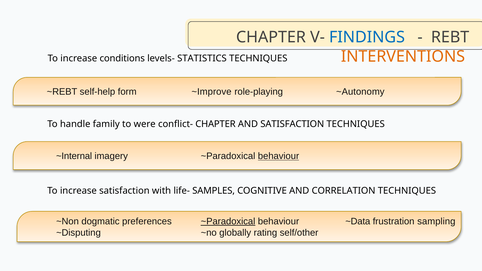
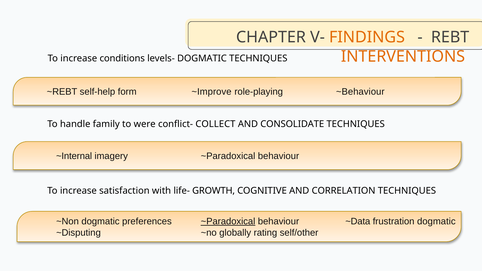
FINDINGS colour: blue -> orange
levels- STATISTICS: STATISTICS -> DOGMATIC
~Autonomy: ~Autonomy -> ~Behaviour
conflict- CHAPTER: CHAPTER -> COLLECT
AND SATISFACTION: SATISFACTION -> CONSOLIDATE
behaviour at (279, 156) underline: present -> none
SAMPLES: SAMPLES -> GROWTH
frustration sampling: sampling -> dogmatic
